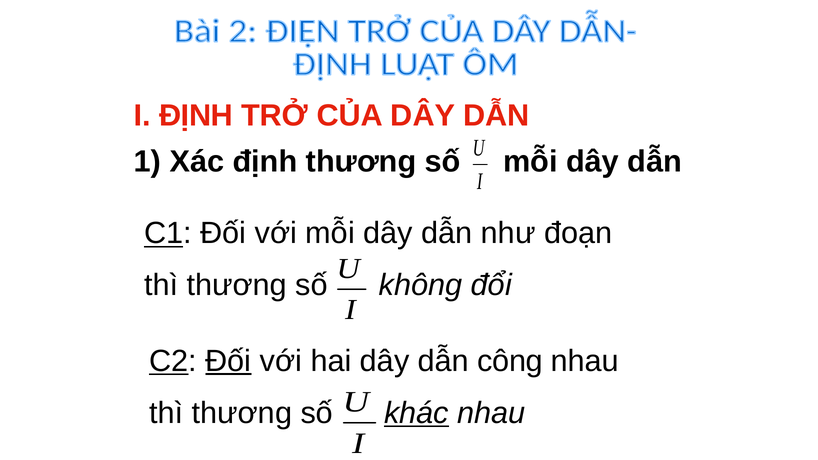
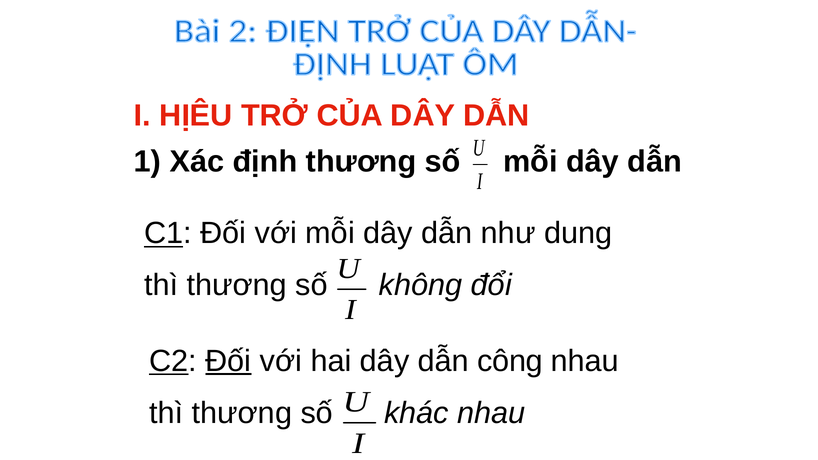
I ĐỊNH: ĐỊNH -> HỊÊU
đoạn: đoạn -> dung
khác underline: present -> none
